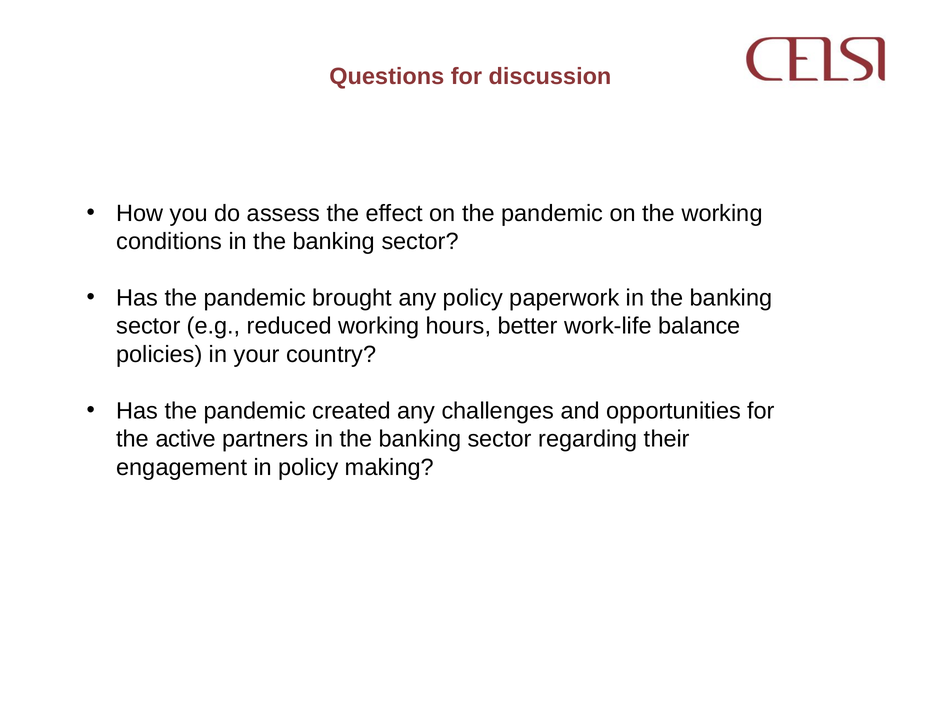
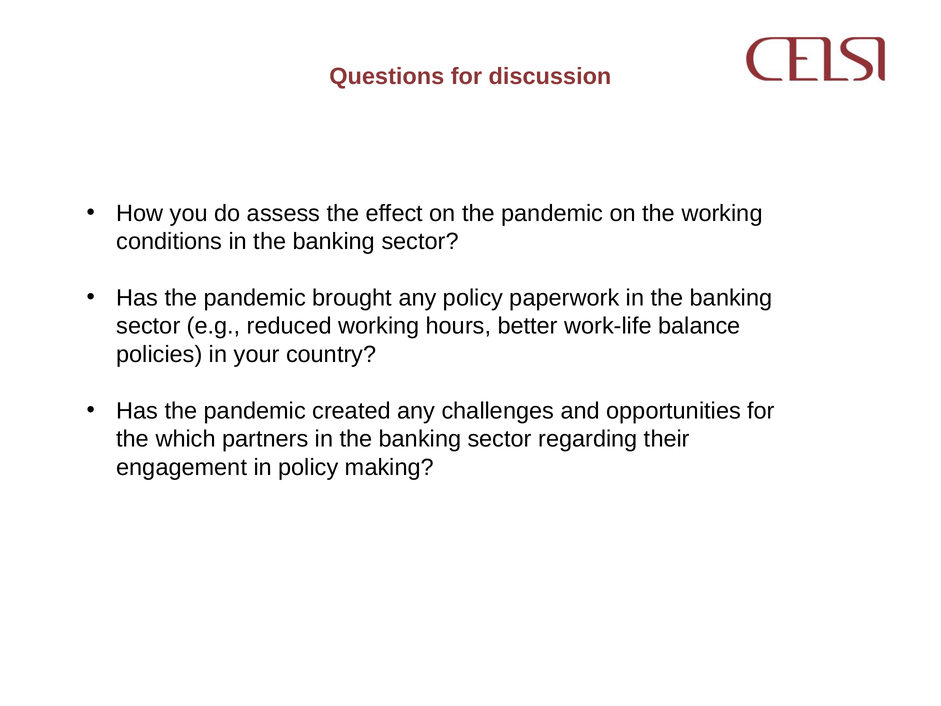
active: active -> which
